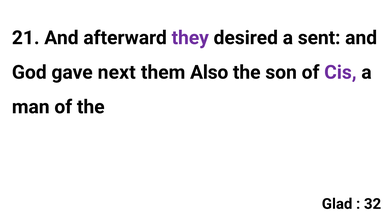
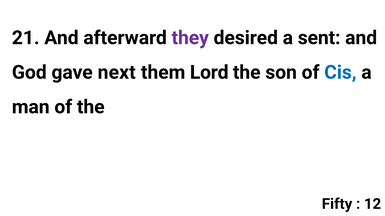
Also: Also -> Lord
Cis colour: purple -> blue
Glad: Glad -> Fifty
32: 32 -> 12
